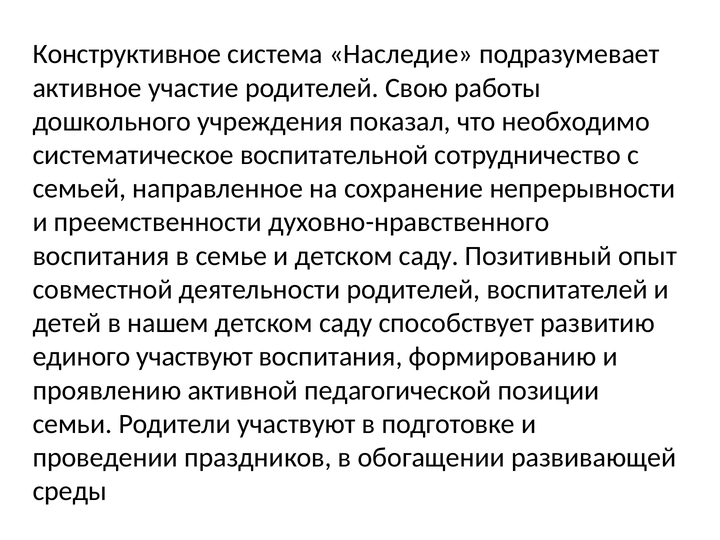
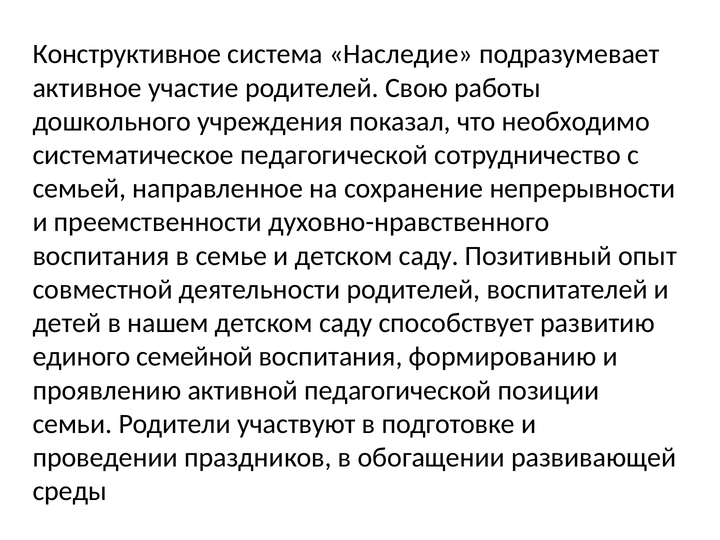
систематическое воспитательной: воспитательной -> педагогической
единого участвуют: участвуют -> семейной
